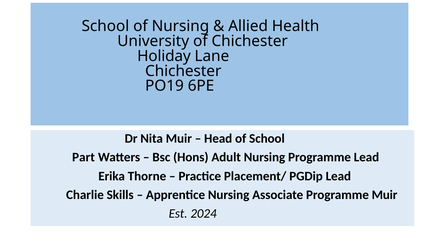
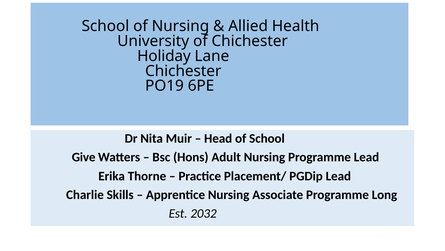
Part: Part -> Give
Programme Muir: Muir -> Long
2024: 2024 -> 2032
